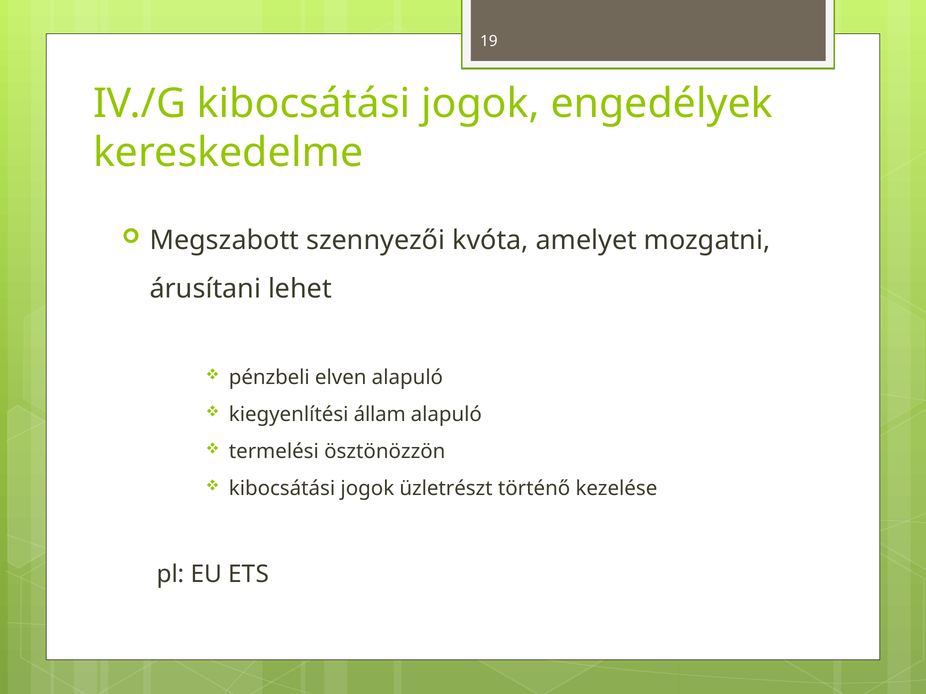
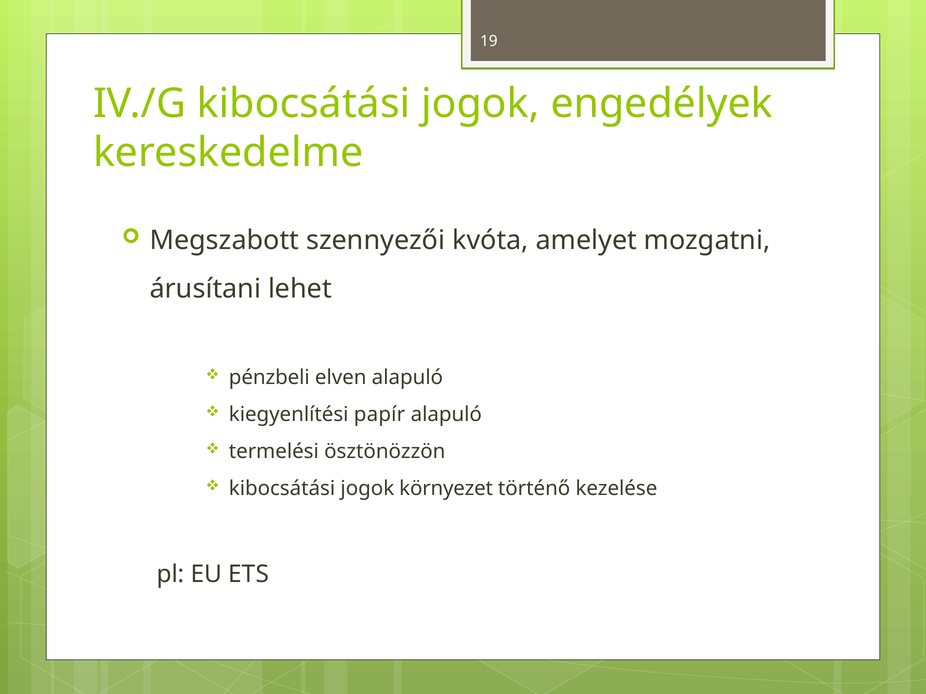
állam: állam -> papír
üzletrészt: üzletrészt -> környezet
